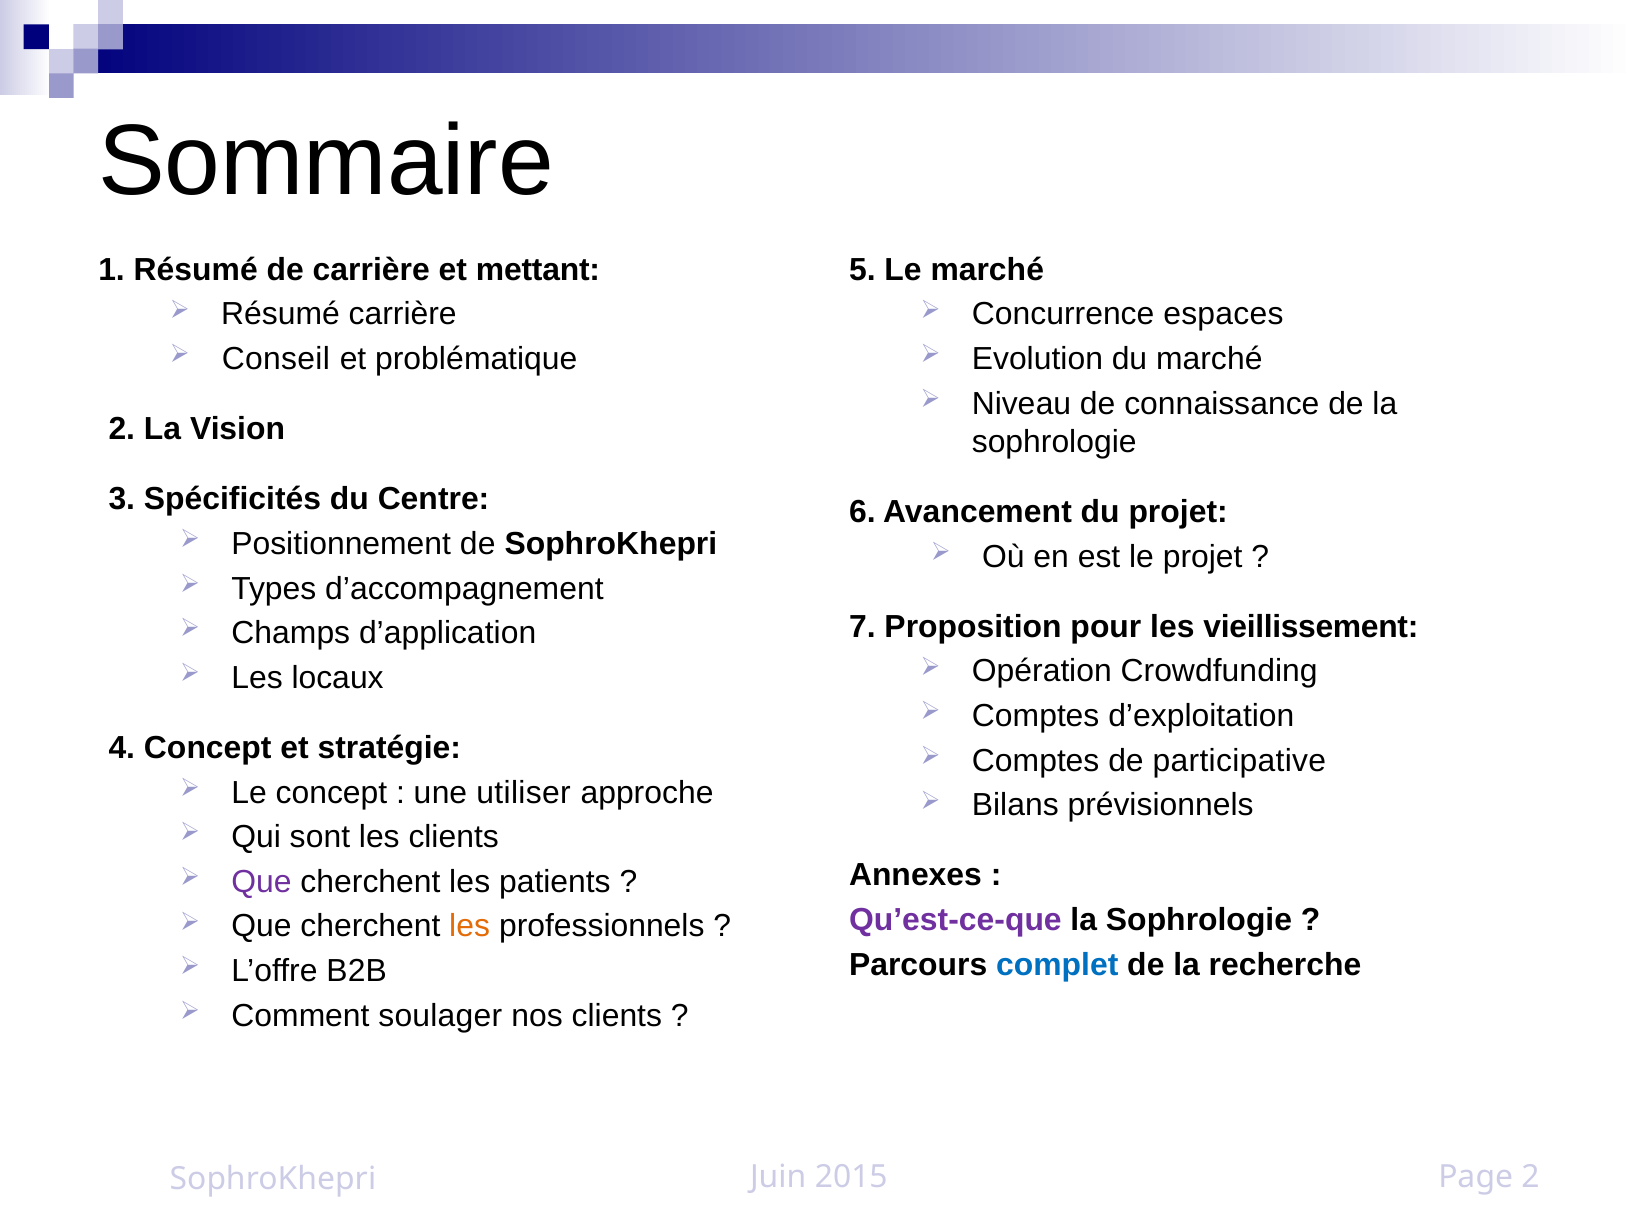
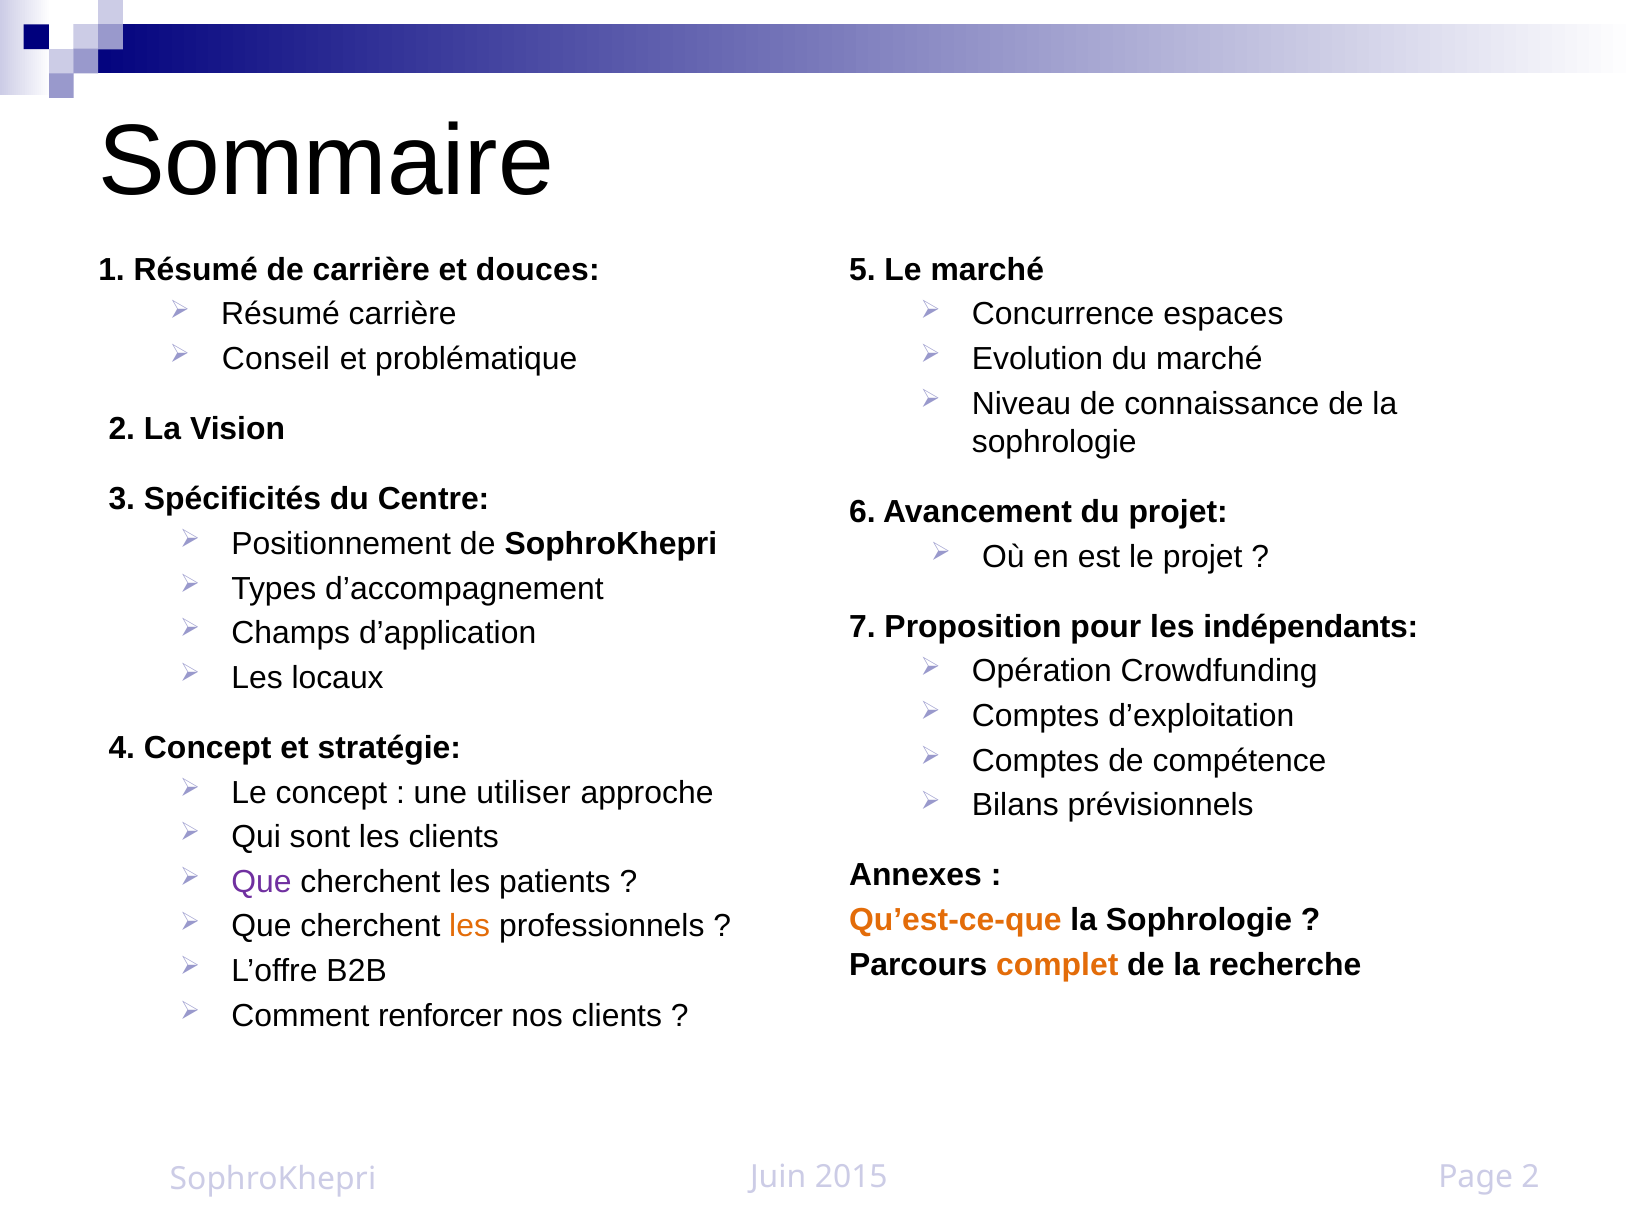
mettant: mettant -> douces
vieillissement: vieillissement -> indépendants
participative: participative -> compétence
Qu’est-ce-que colour: purple -> orange
complet colour: blue -> orange
soulager: soulager -> renforcer
